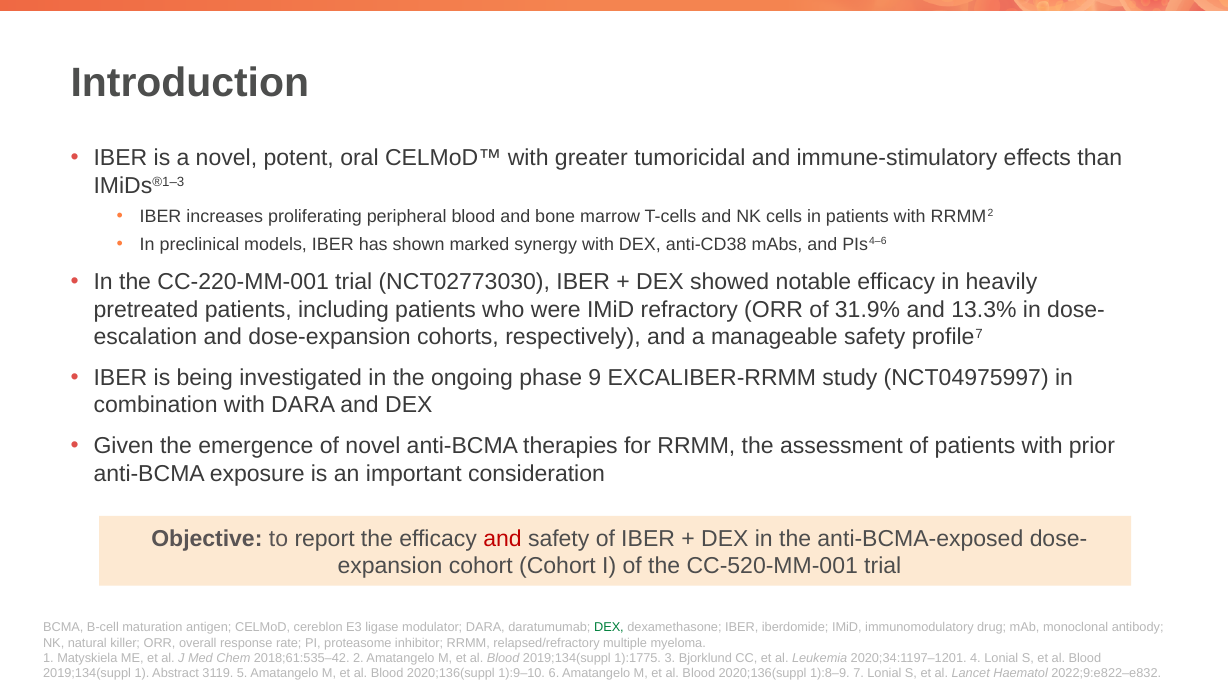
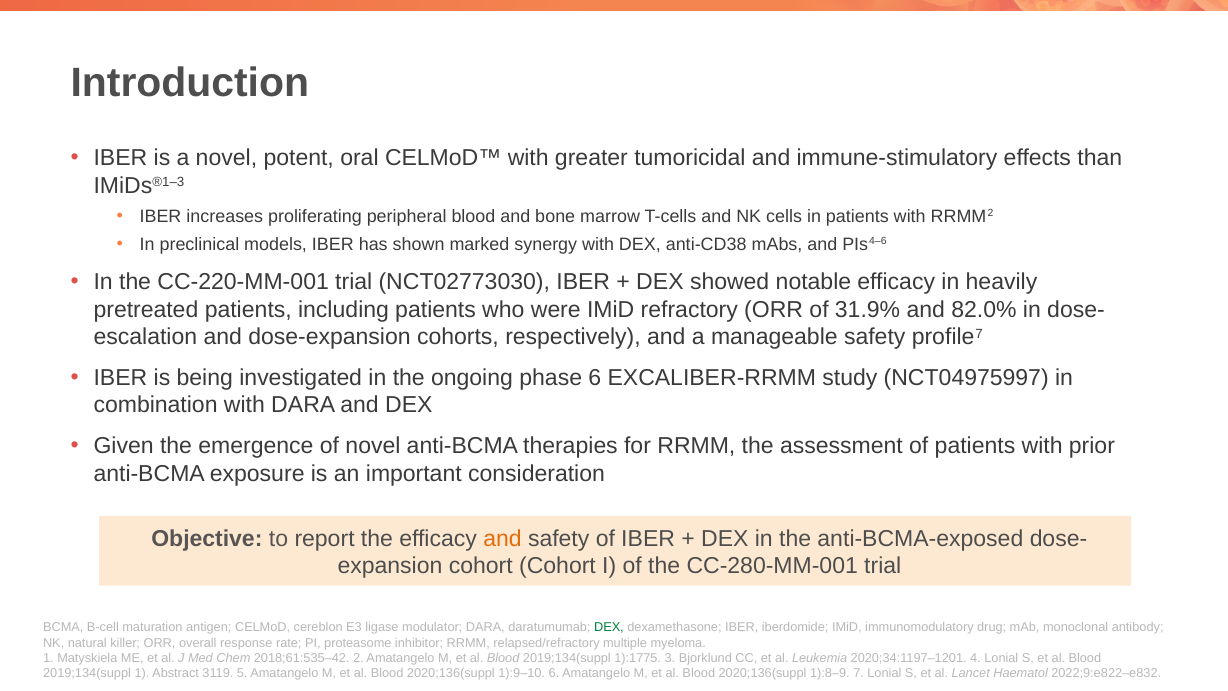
13.3%: 13.3% -> 82.0%
phase 9: 9 -> 6
and at (503, 538) colour: red -> orange
CC-520-MM-001: CC-520-MM-001 -> CC-280-MM-001
